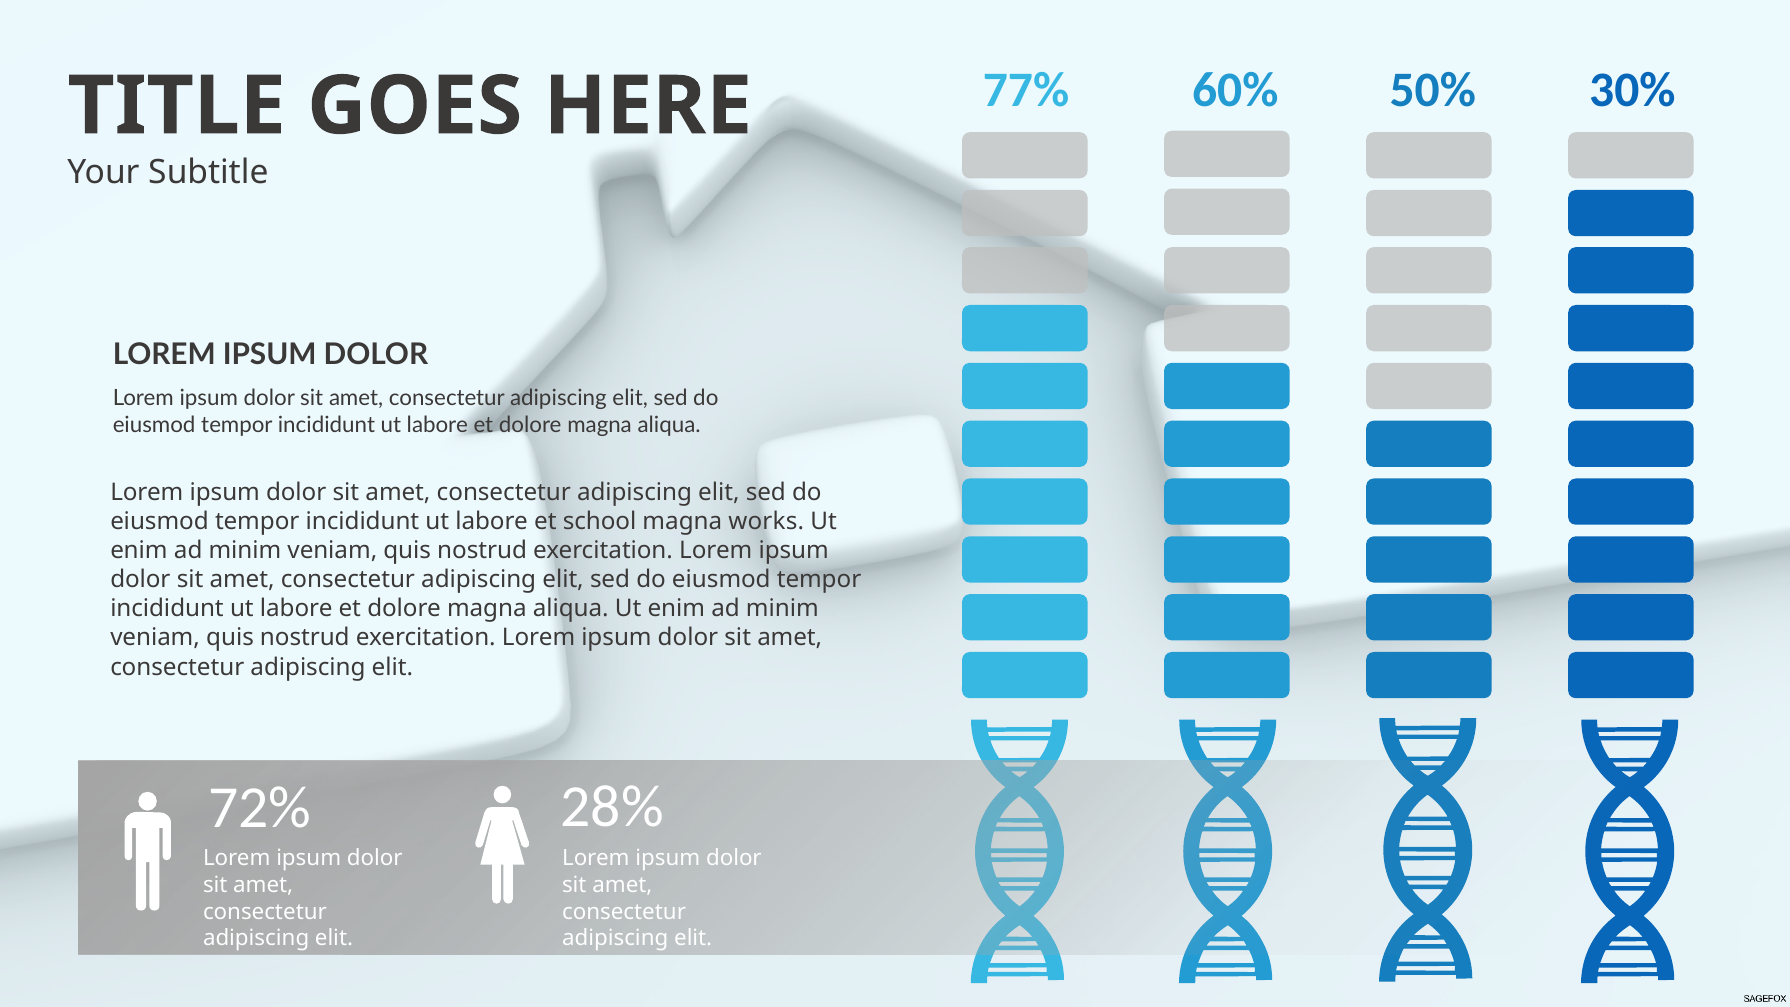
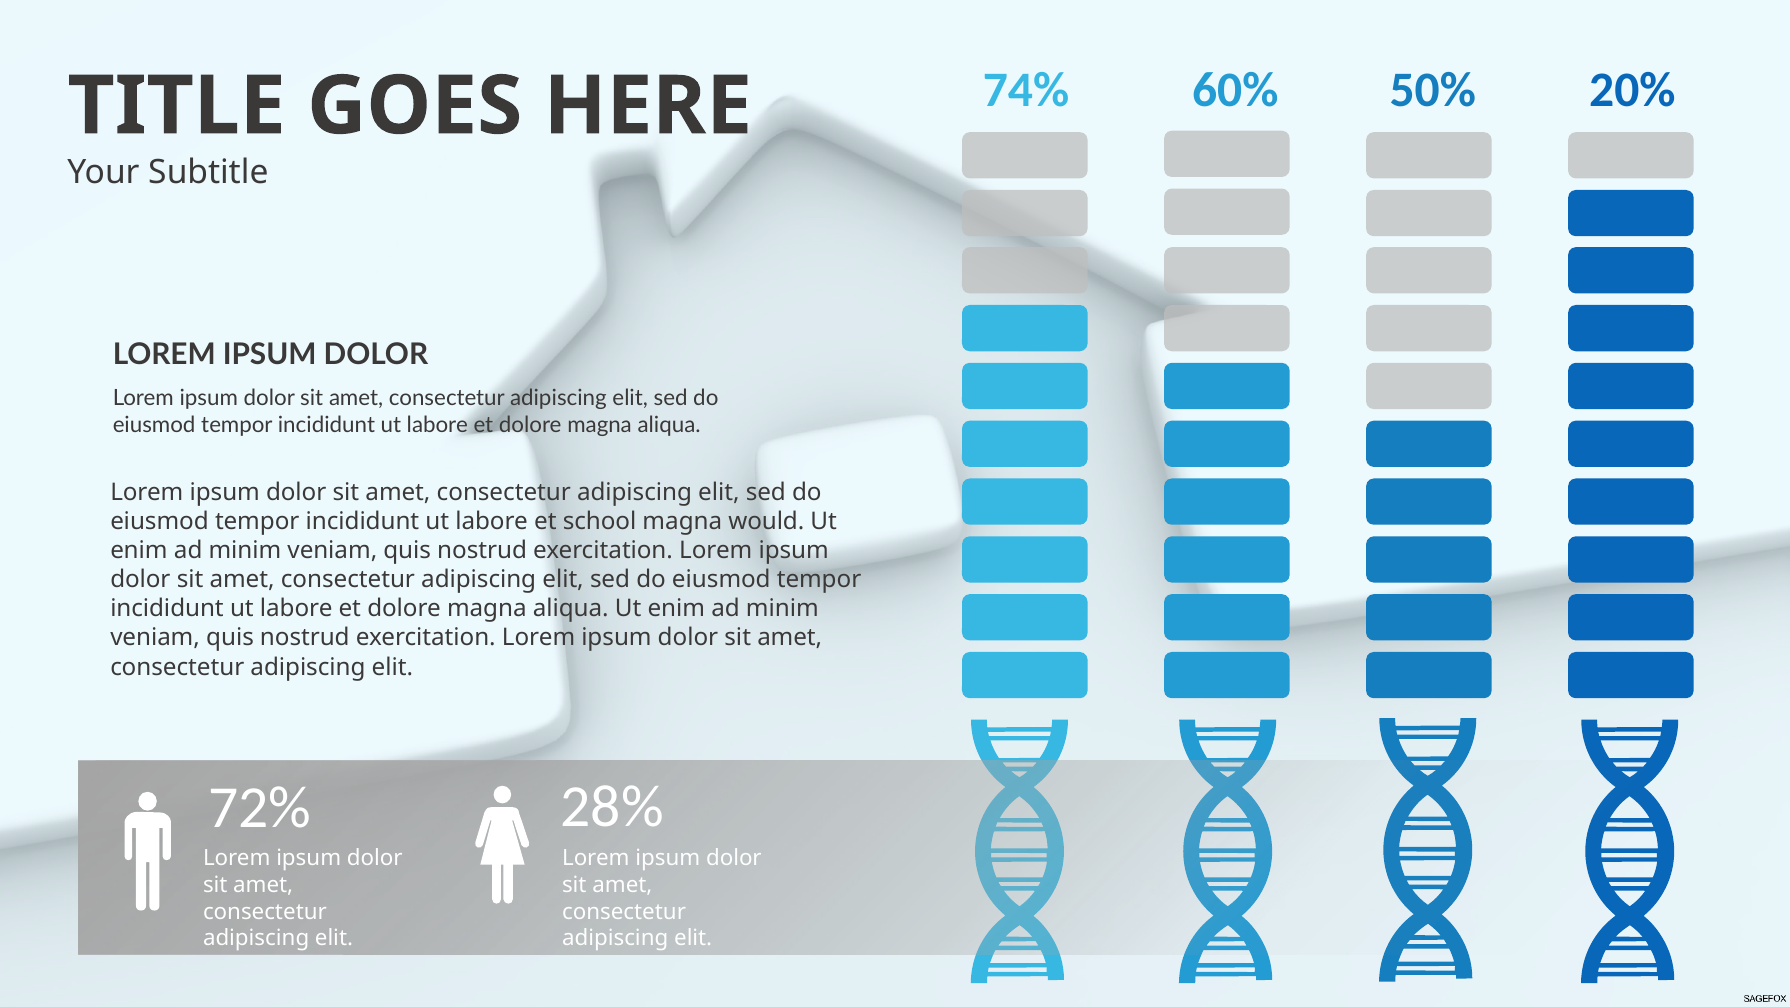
77%: 77% -> 74%
30%: 30% -> 20%
works: works -> would
